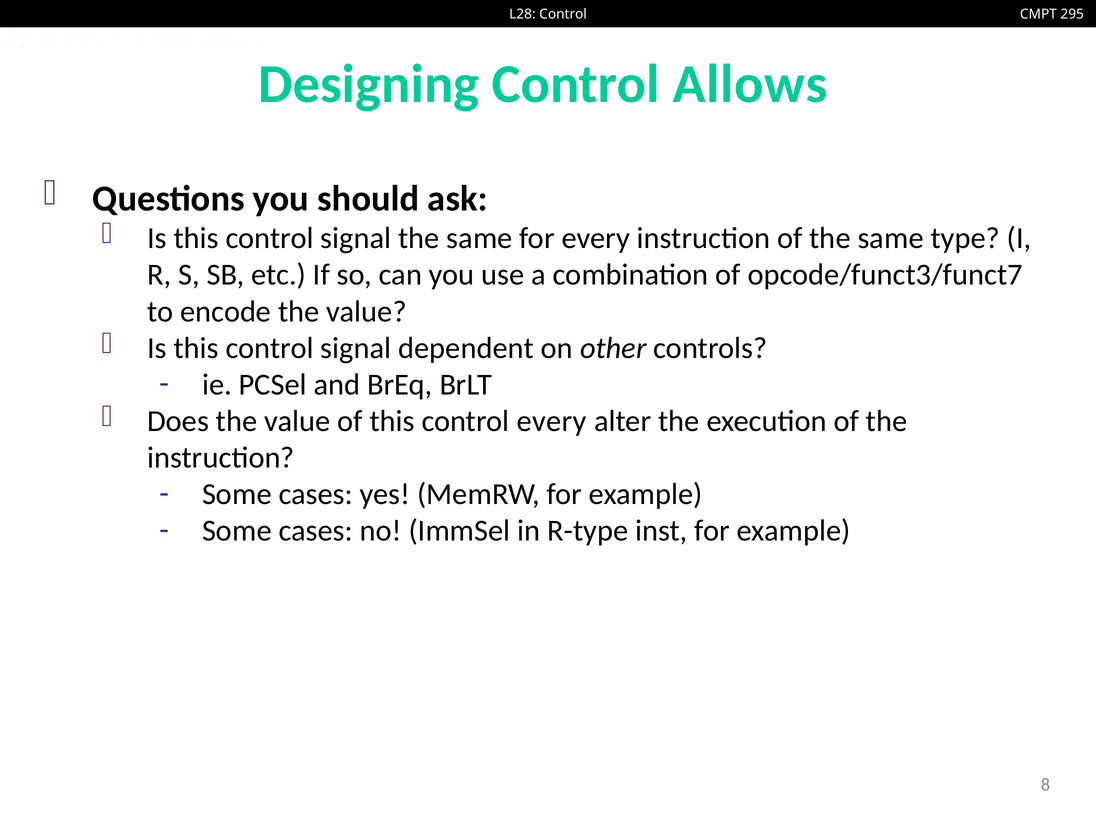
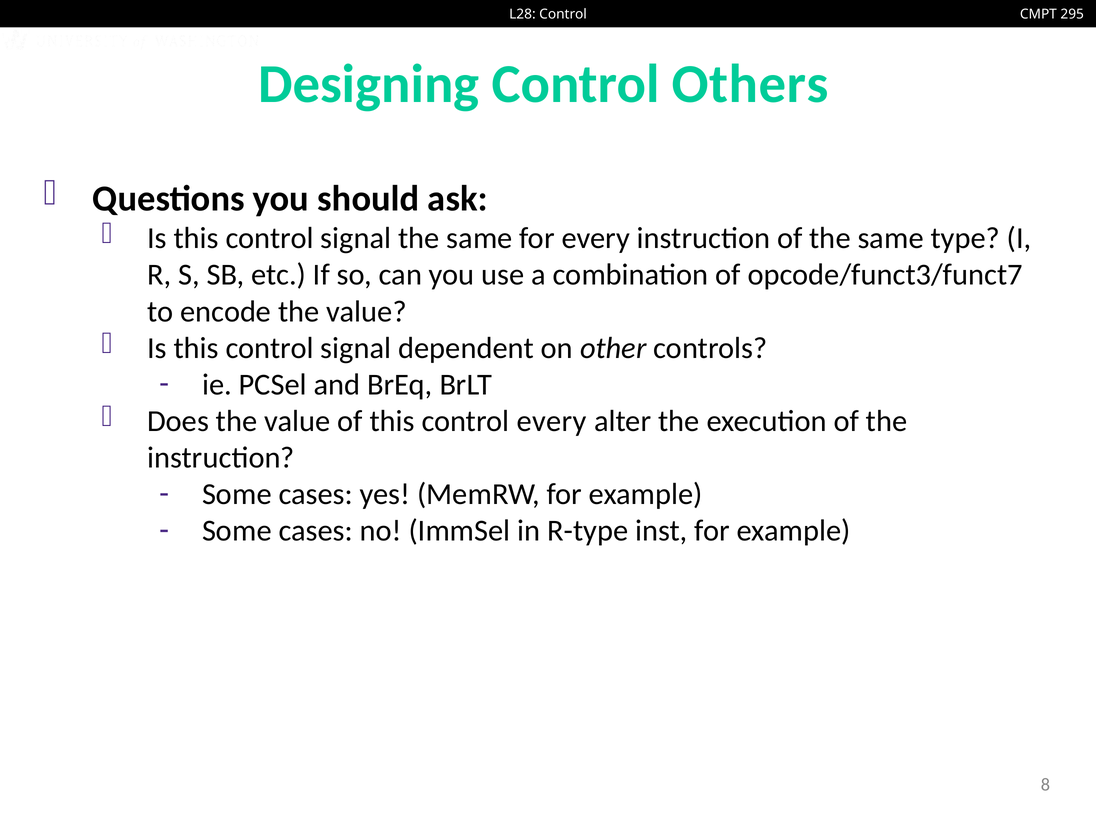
Allows: Allows -> Others
